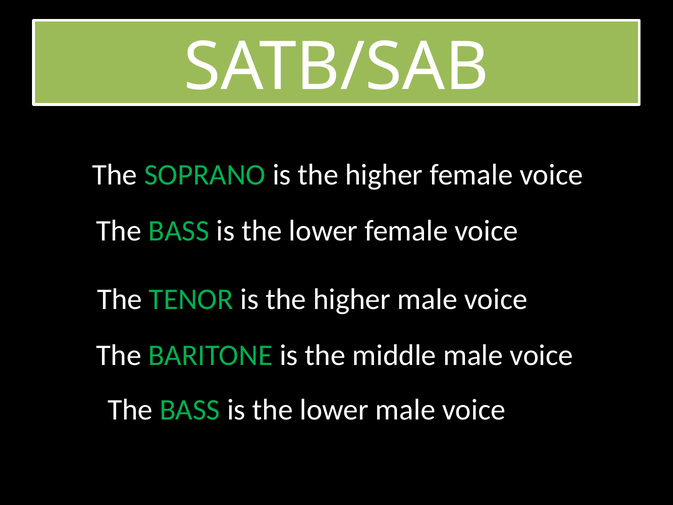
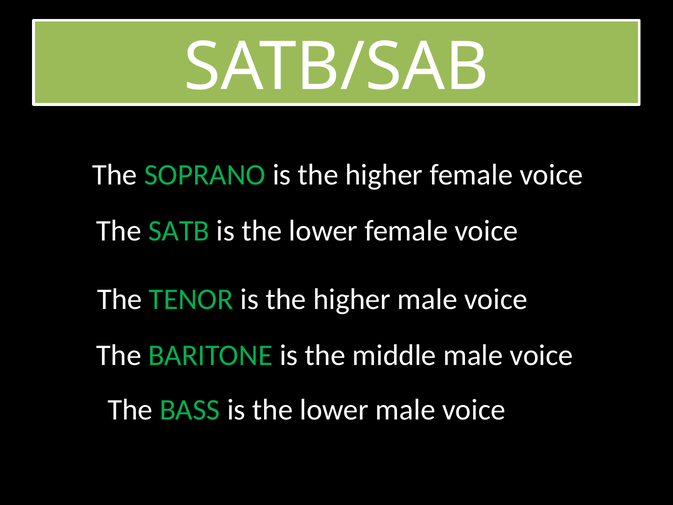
BASS at (179, 231): BASS -> SATB
